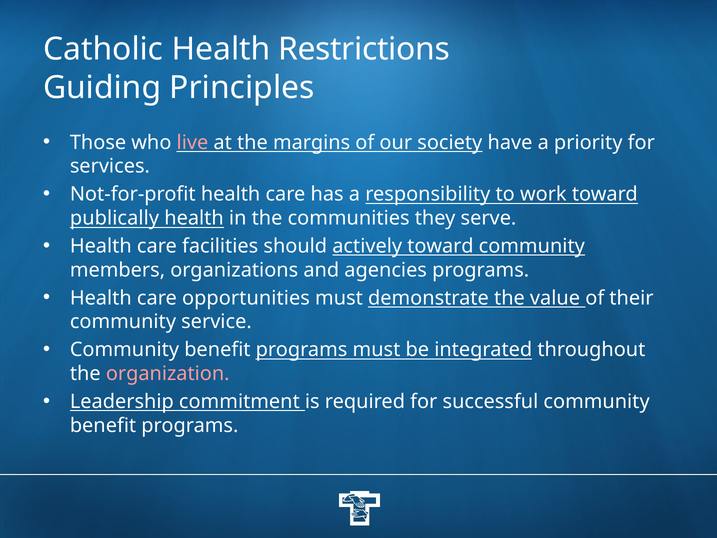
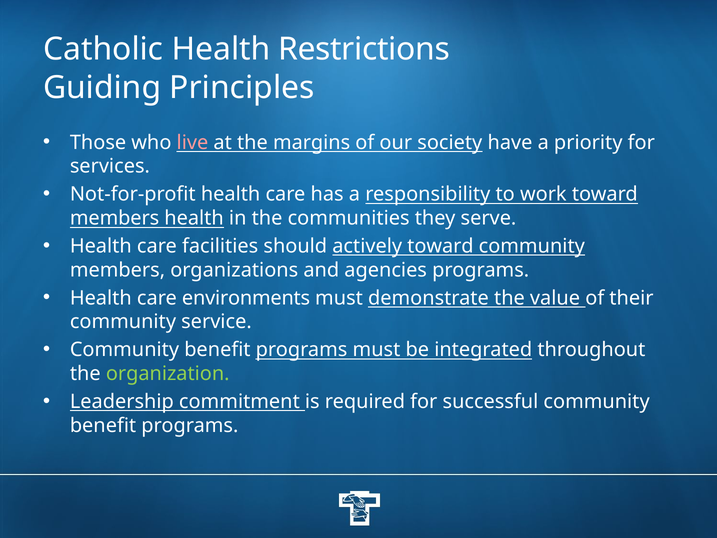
publically at (114, 218): publically -> members
opportunities: opportunities -> environments
organization colour: pink -> light green
